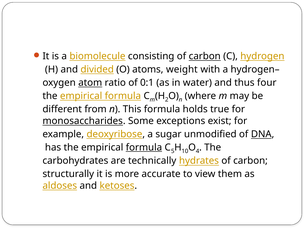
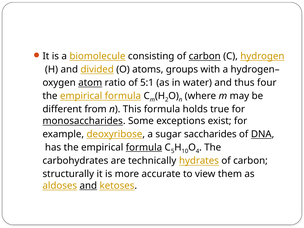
weight: weight -> groups
0:1: 0:1 -> 5:1
unmodified: unmodified -> saccharides
and at (88, 186) underline: none -> present
